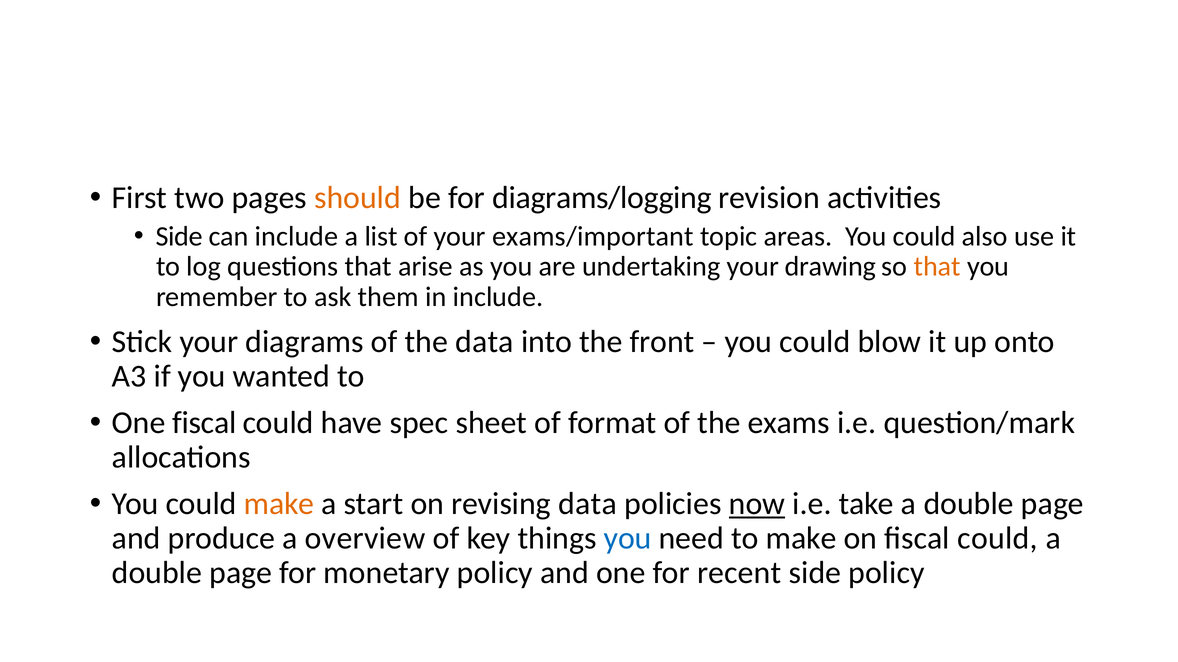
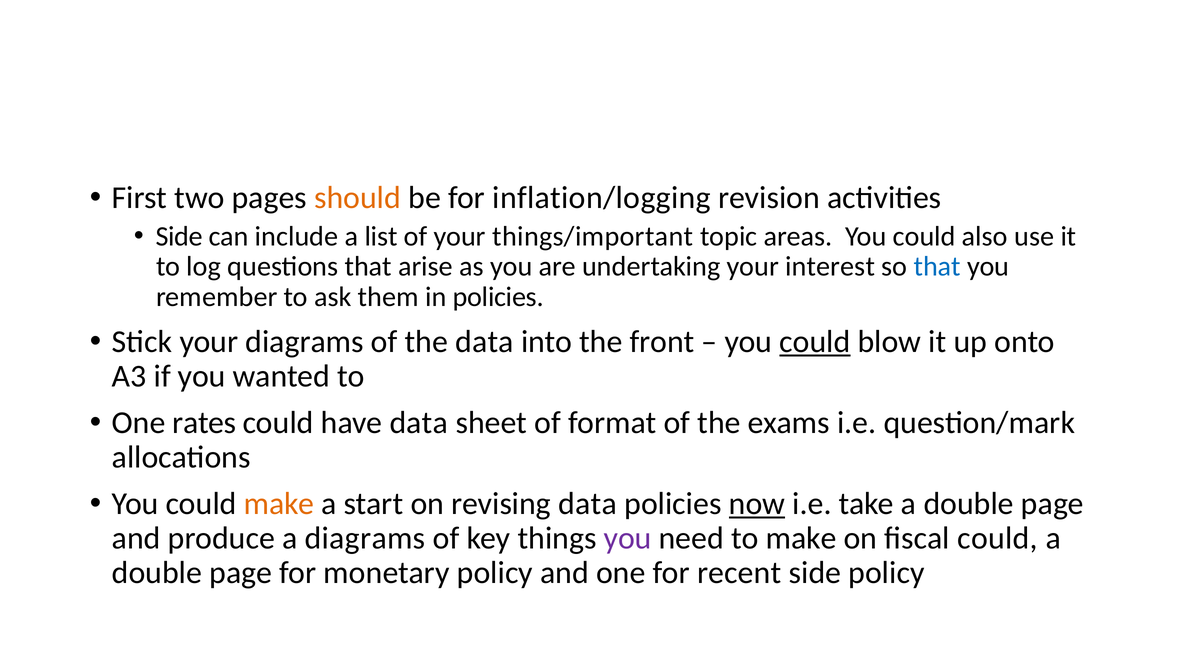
diagrams/logging: diagrams/logging -> inflation/logging
exams/important: exams/important -> things/important
drawing: drawing -> interest
that at (937, 267) colour: orange -> blue
in include: include -> policies
could at (815, 342) underline: none -> present
One fiscal: fiscal -> rates
have spec: spec -> data
a overview: overview -> diagrams
you at (628, 539) colour: blue -> purple
